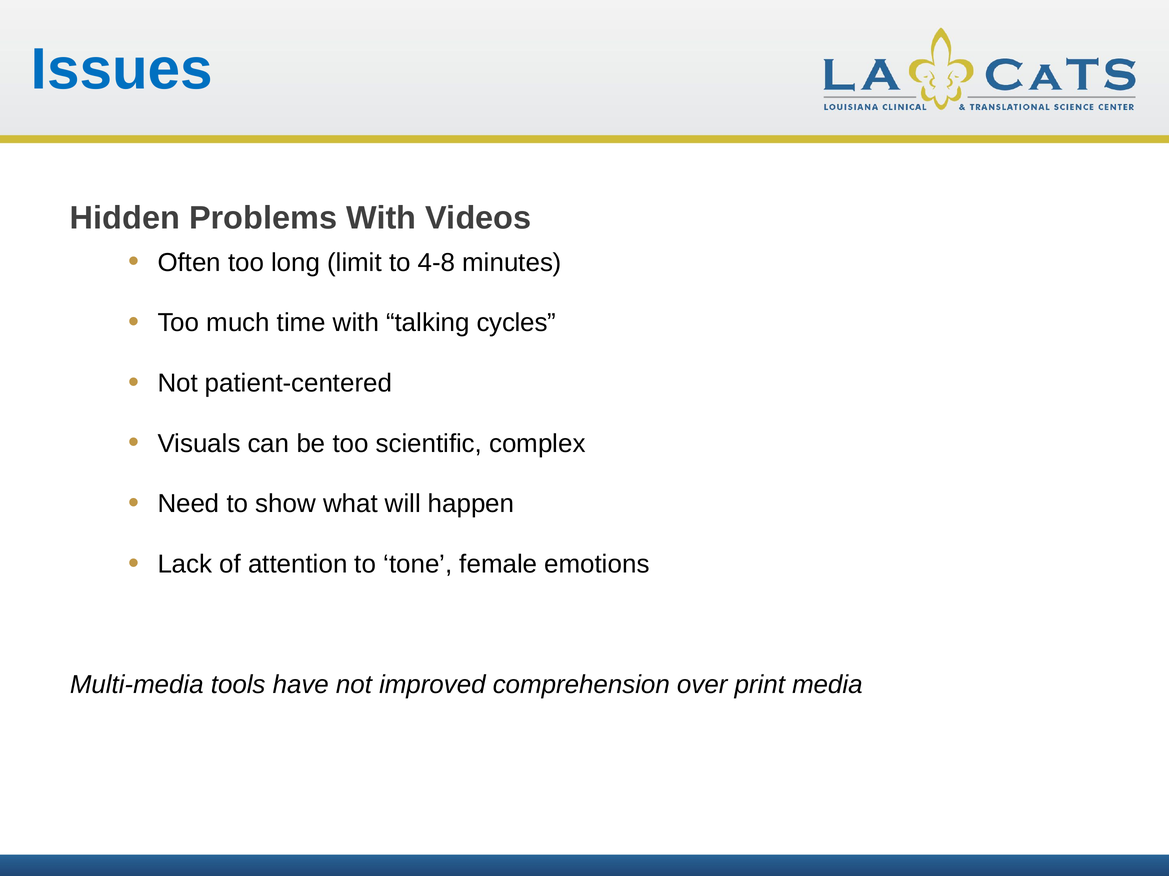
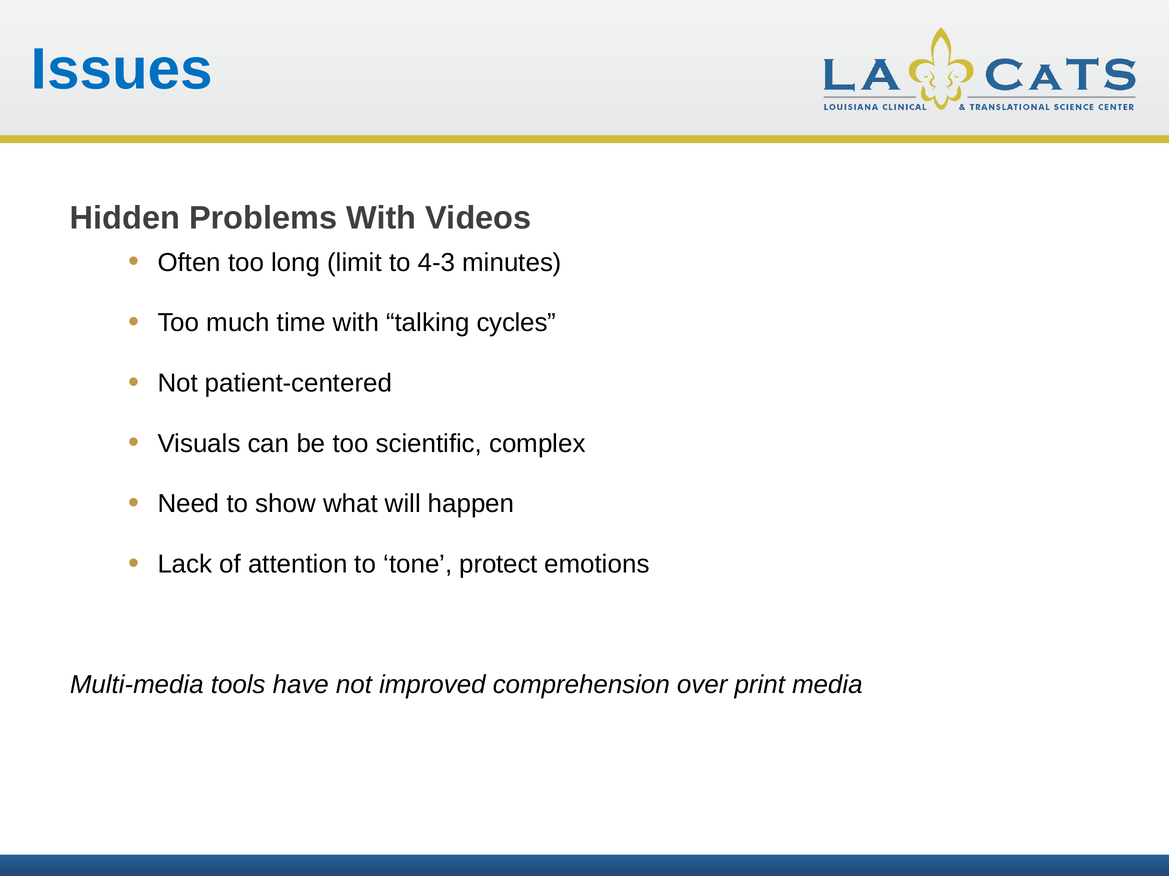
4-8: 4-8 -> 4-3
female: female -> protect
